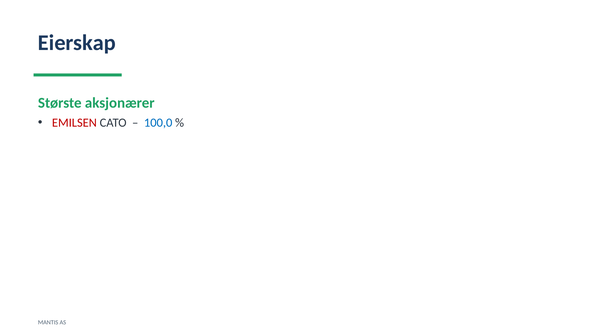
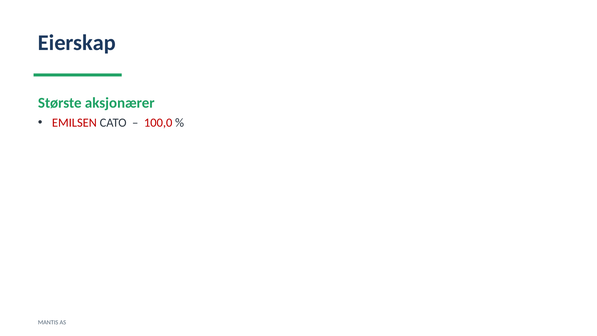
100,0 colour: blue -> red
